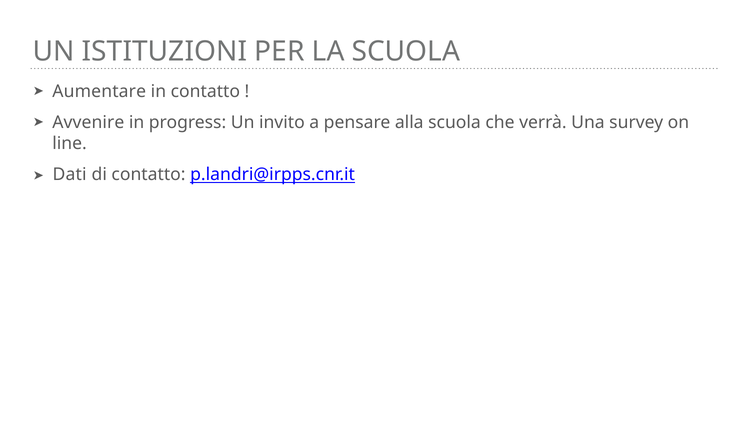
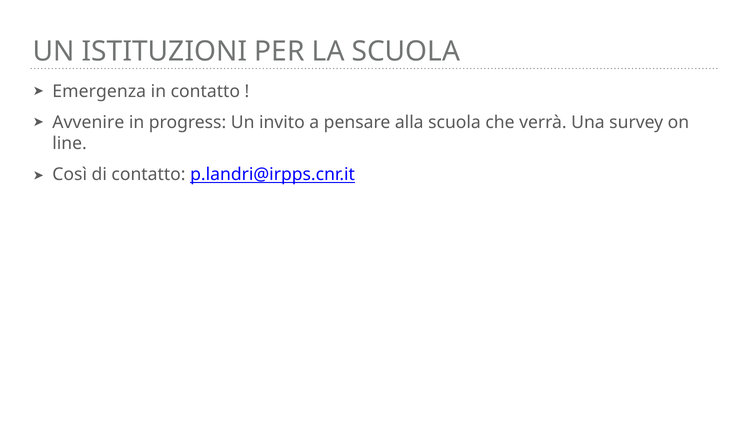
Aumentare: Aumentare -> Emergenza
Dati: Dati -> Così
